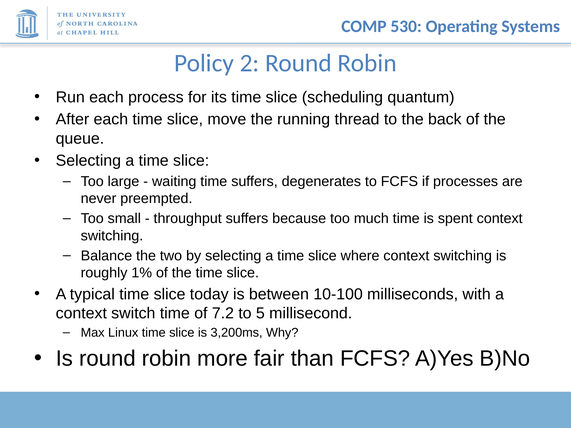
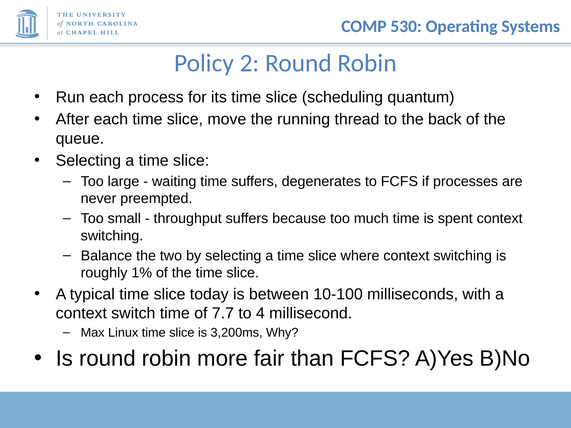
7.2: 7.2 -> 7.7
5: 5 -> 4
